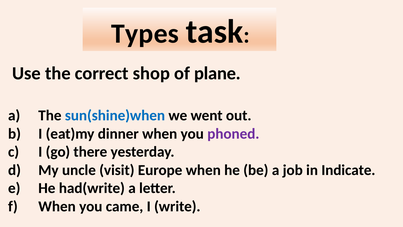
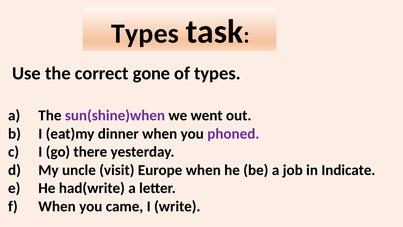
shop: shop -> gone
of plane: plane -> types
sun(shine)when colour: blue -> purple
